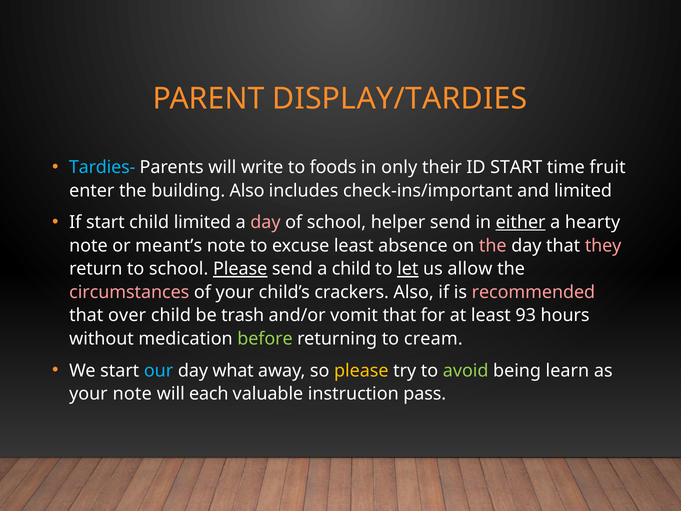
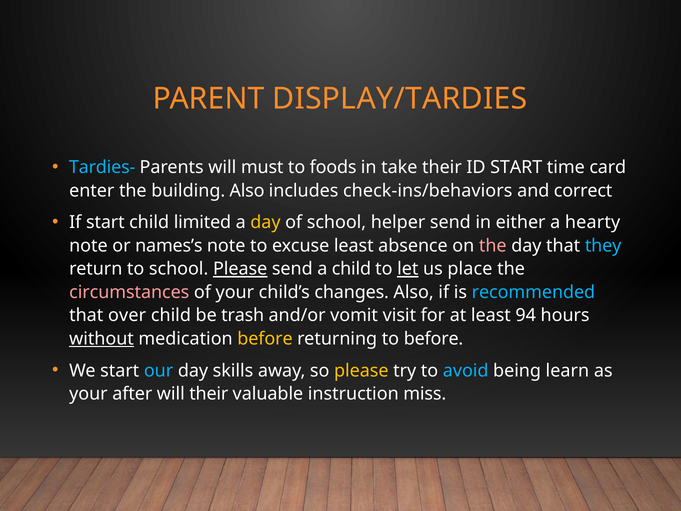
write: write -> must
only: only -> take
fruit: fruit -> card
check-ins/important: check-ins/important -> check-ins/behaviors
and limited: limited -> correct
day at (265, 222) colour: pink -> yellow
either underline: present -> none
meant’s: meant’s -> names’s
they colour: pink -> light blue
allow: allow -> place
crackers: crackers -> changes
recommended colour: pink -> light blue
vomit that: that -> visit
93: 93 -> 94
without underline: none -> present
before at (265, 339) colour: light green -> yellow
to cream: cream -> before
what: what -> skills
avoid colour: light green -> light blue
your note: note -> after
will each: each -> their
pass: pass -> miss
